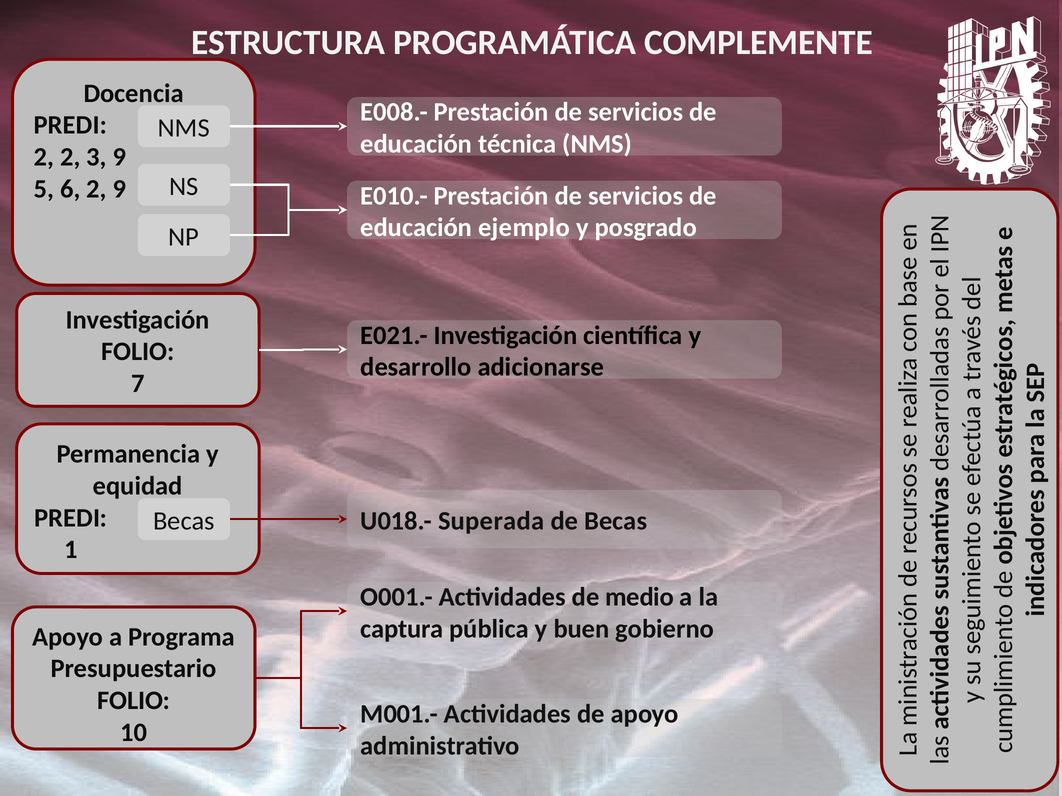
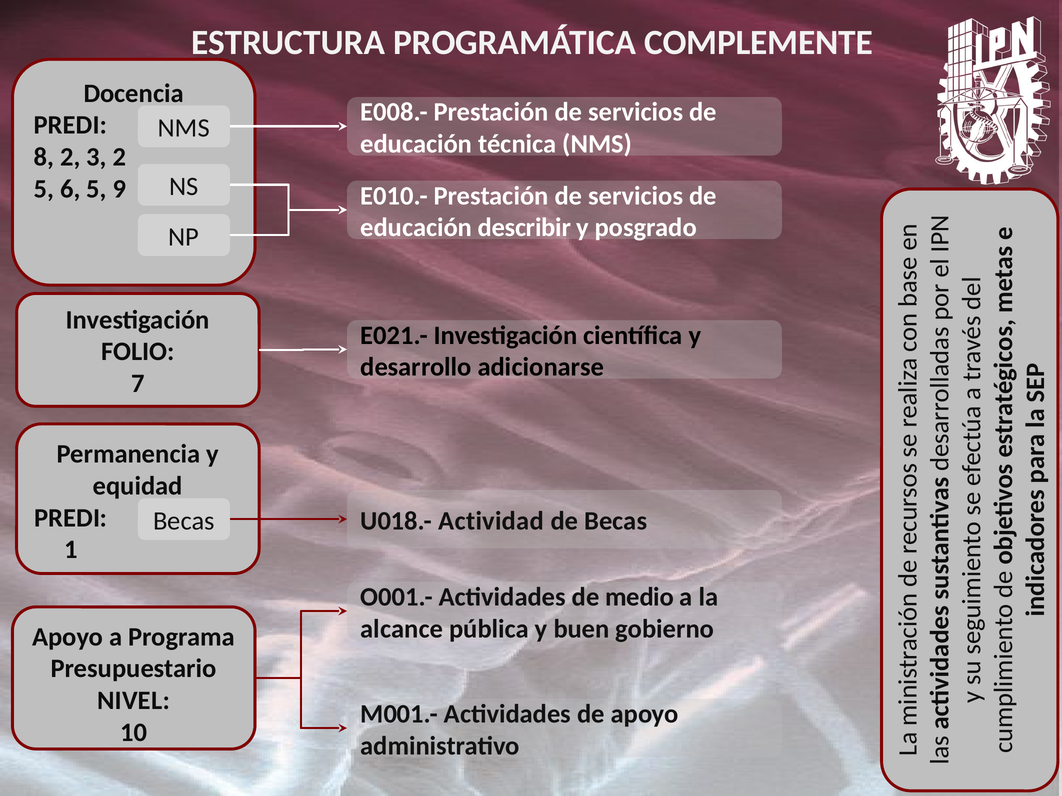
2 at (44, 157): 2 -> 8
3 9: 9 -> 2
6 2: 2 -> 5
ejemplo: ejemplo -> describir
Superada: Superada -> Actividad
captura: captura -> alcance
FOLIO at (134, 701): FOLIO -> NIVEL
